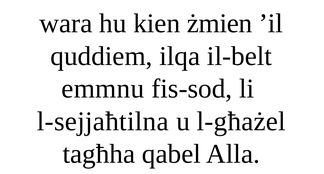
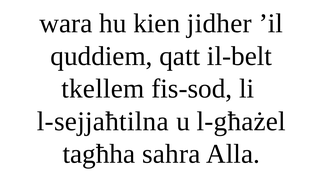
żmien: żmien -> jidher
ilqa: ilqa -> qatt
emmnu: emmnu -> tkellem
qabel: qabel -> sahra
